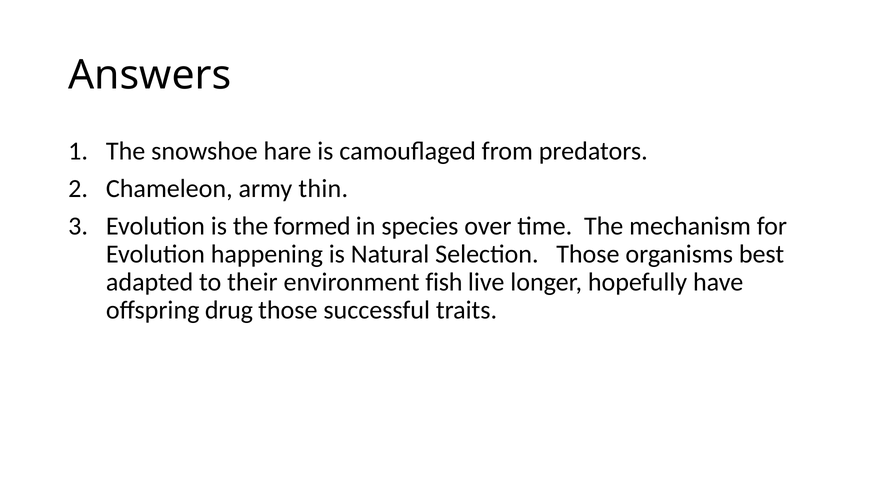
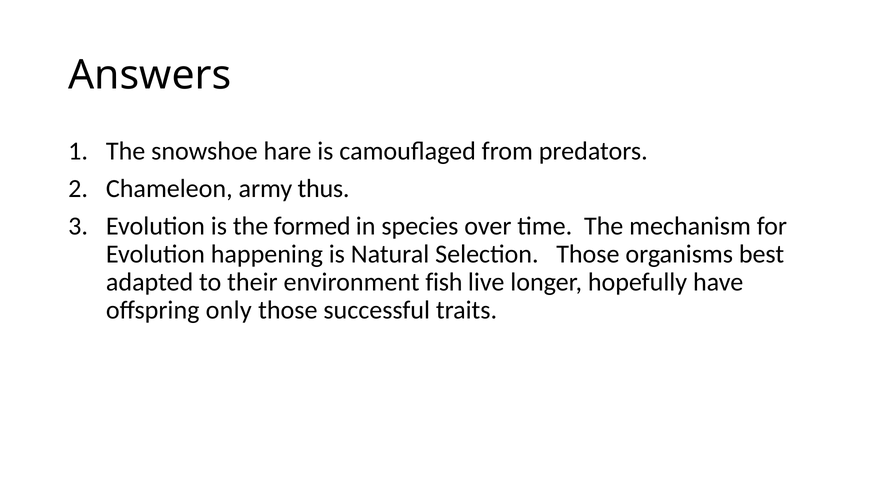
thin: thin -> thus
drug: drug -> only
